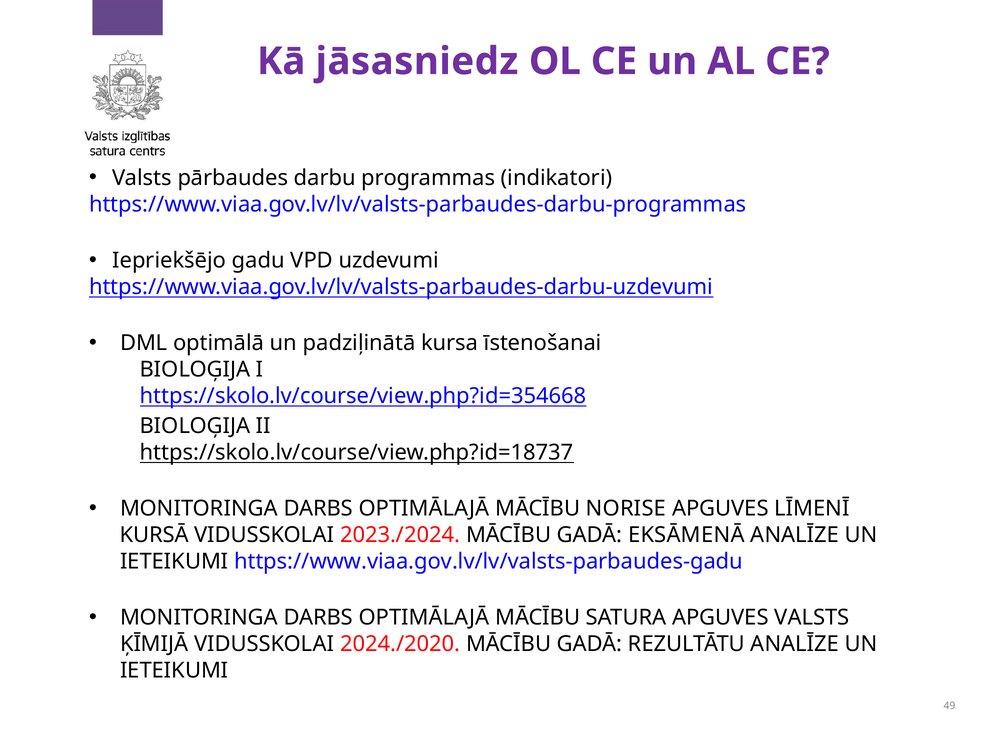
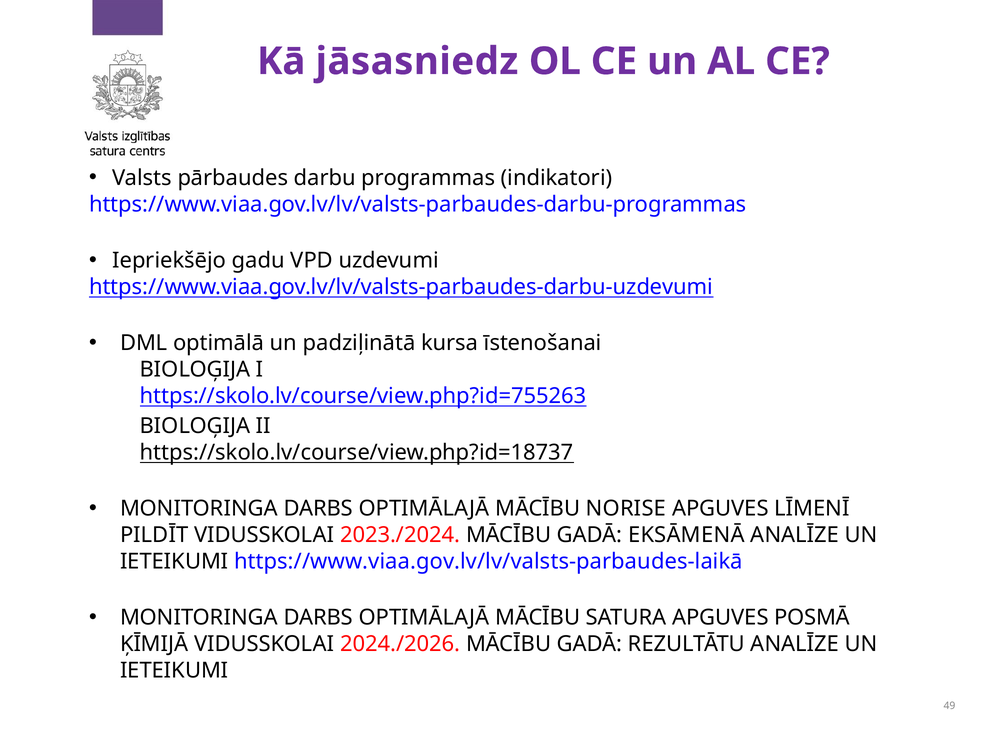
https://skolo.lv/course/view.php?id=354668: https://skolo.lv/course/view.php?id=354668 -> https://skolo.lv/course/view.php?id=755263
KURSĀ: KURSĀ -> PILDĪT
https://www.viaa.gov.lv/lv/valsts-parbaudes-gadu: https://www.viaa.gov.lv/lv/valsts-parbaudes-gadu -> https://www.viaa.gov.lv/lv/valsts-parbaudes-laikā
APGUVES VALSTS: VALSTS -> POSMĀ
2024./2020: 2024./2020 -> 2024./2026
